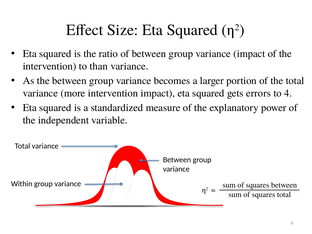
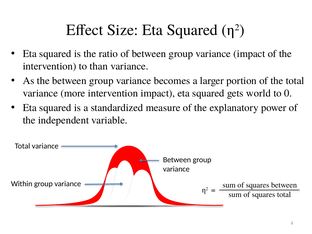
errors: errors -> world
to 4: 4 -> 0
